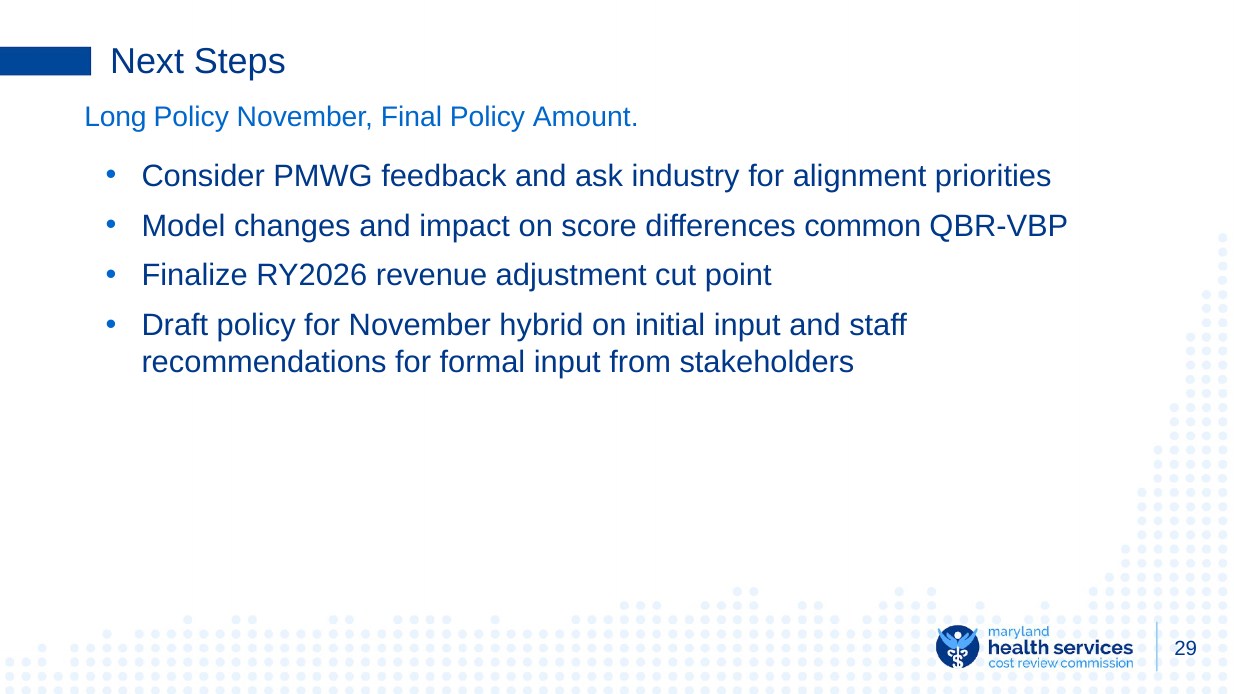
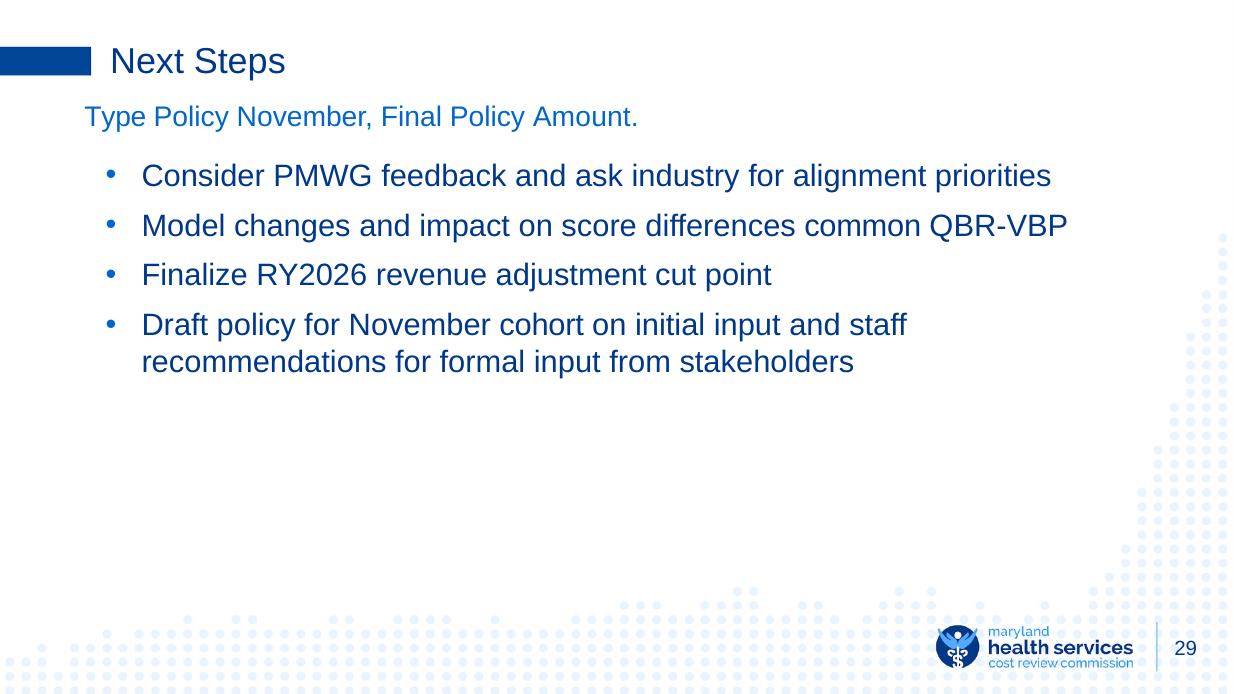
Long: Long -> Type
hybrid: hybrid -> cohort
